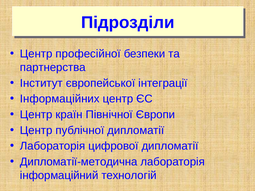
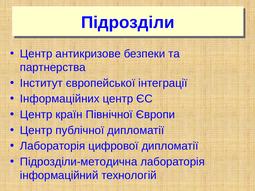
професійної: професійної -> антикризове
Дипломатії-методична: Дипломатії-методична -> Підрозділи-методична
